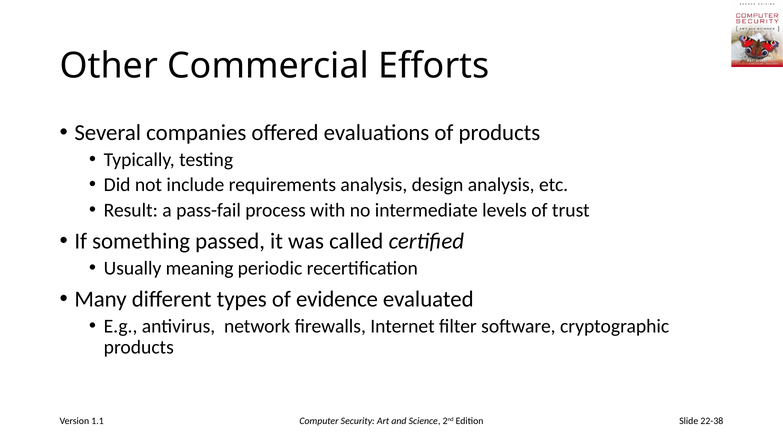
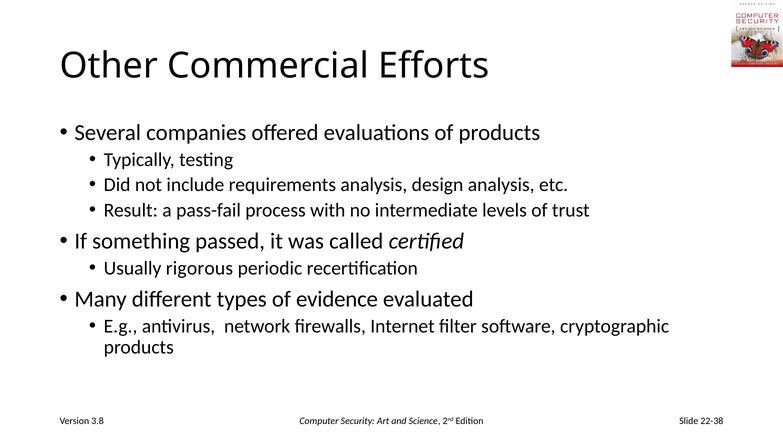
meaning: meaning -> rigorous
1.1: 1.1 -> 3.8
